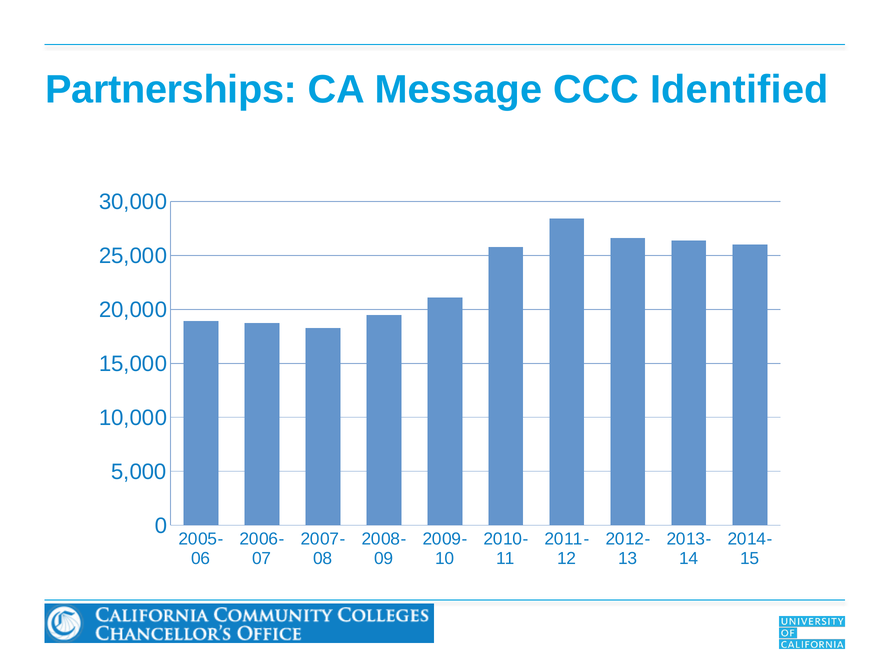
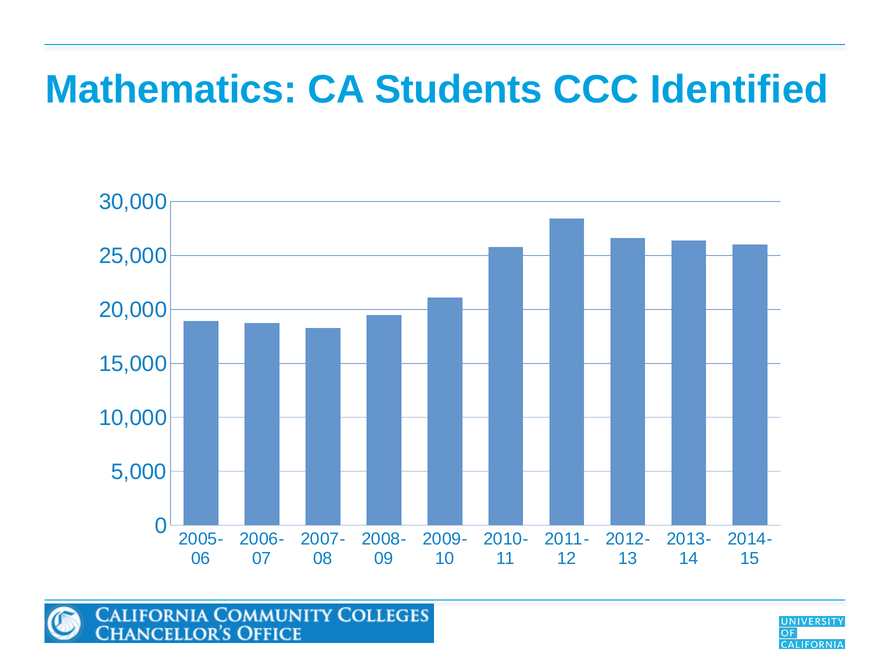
Partnerships: Partnerships -> Mathematics
Message: Message -> Students
